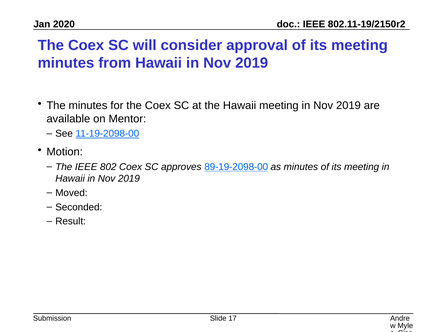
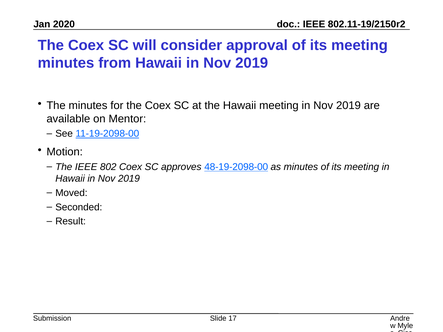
89-19-2098-00: 89-19-2098-00 -> 48-19-2098-00
